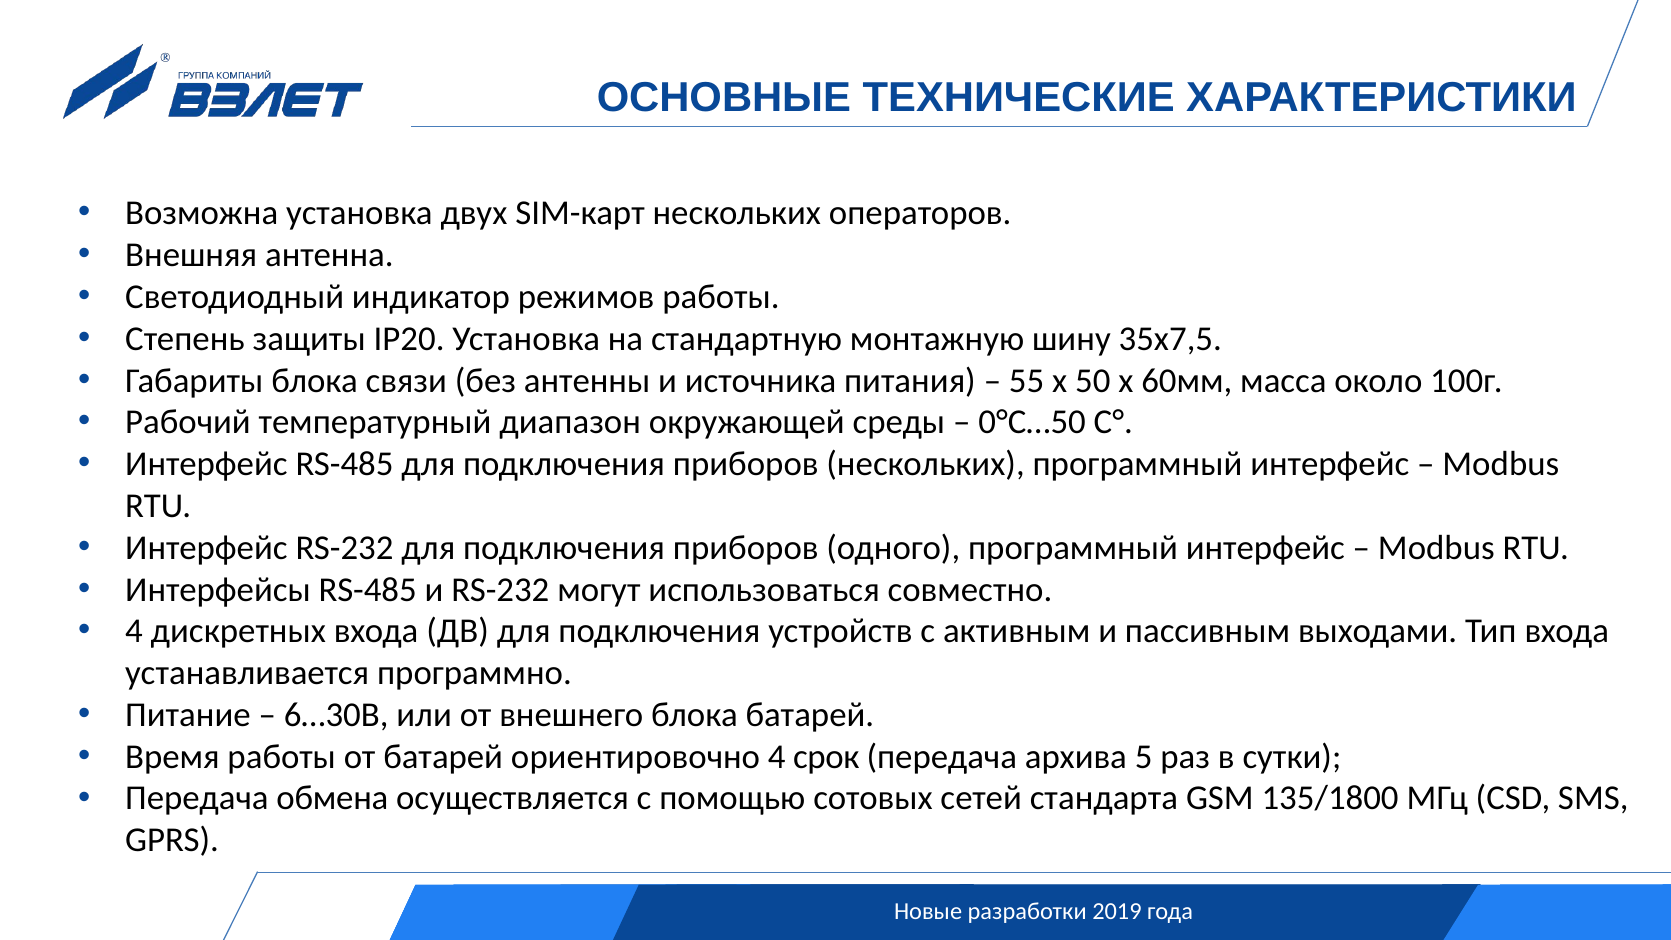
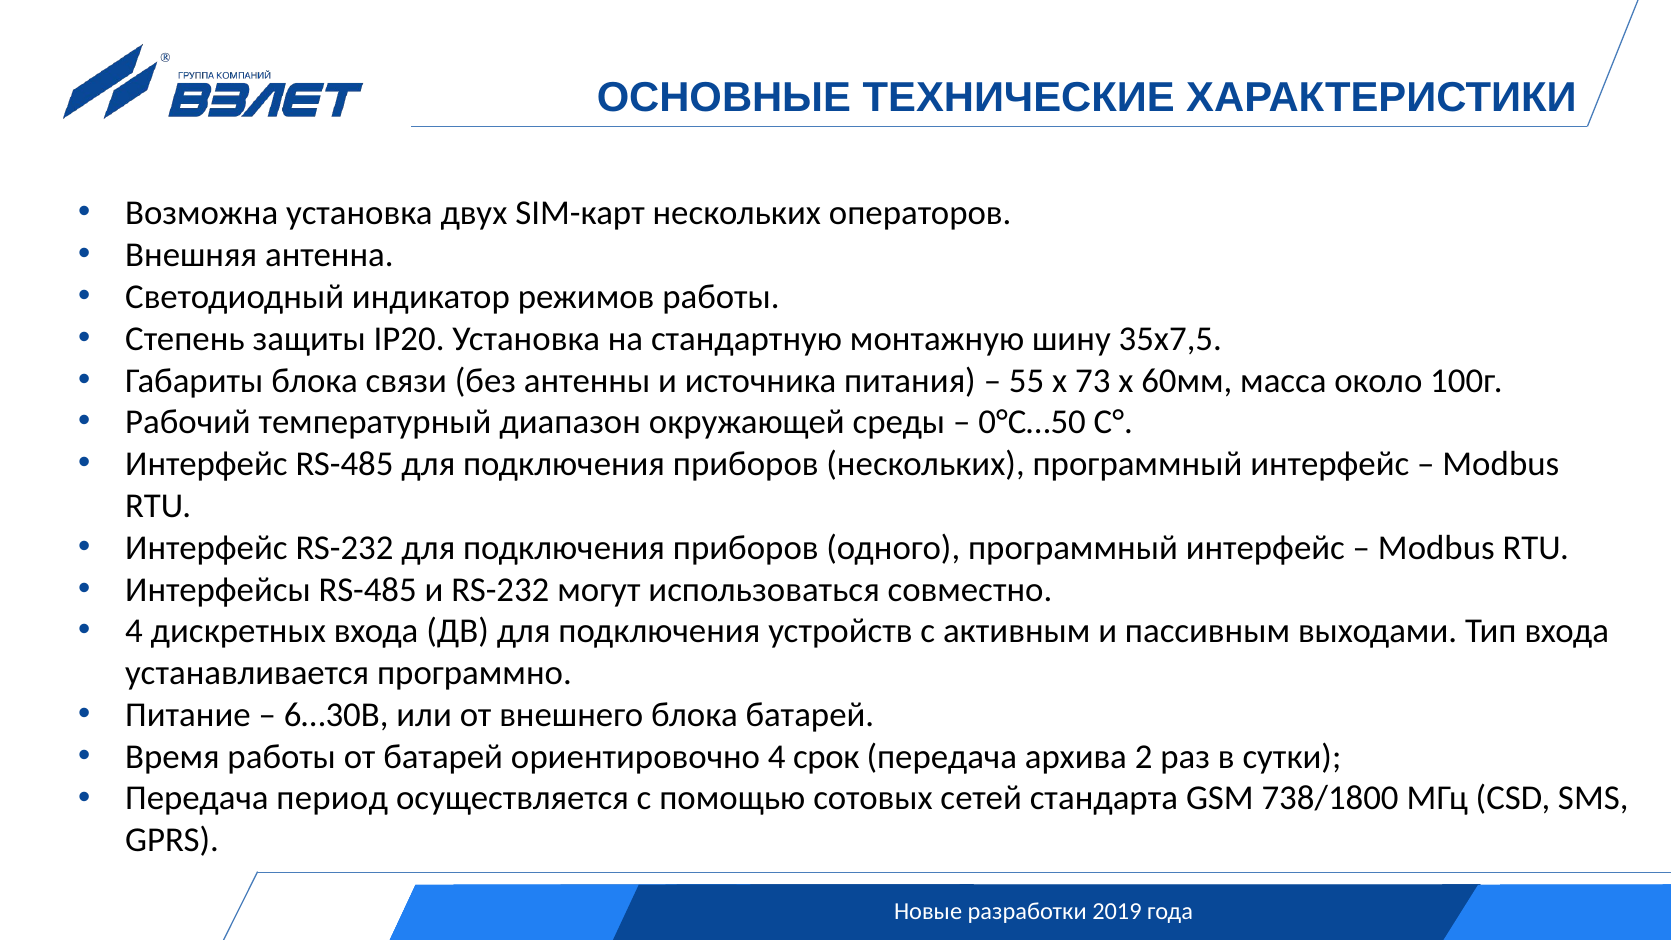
50: 50 -> 73
5: 5 -> 2
обмена: обмена -> период
135/1800: 135/1800 -> 738/1800
